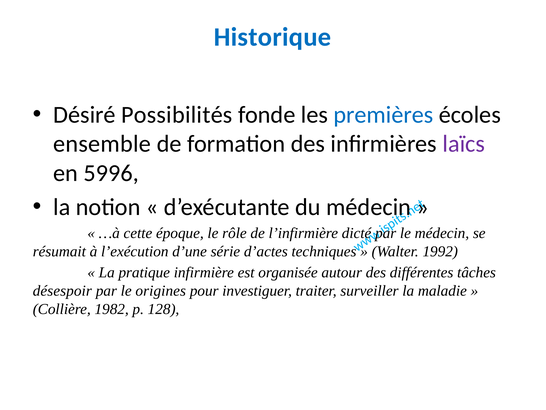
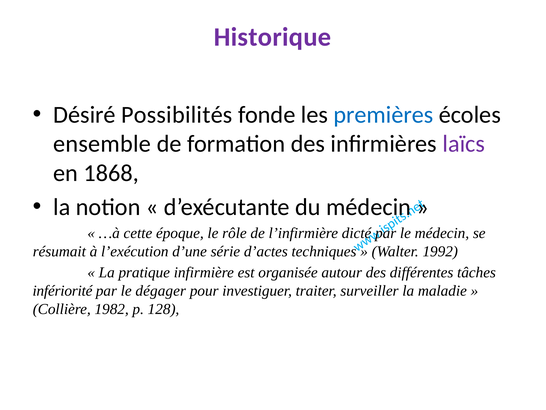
Historique colour: blue -> purple
5996: 5996 -> 1868
désespoir: désespoir -> infériorité
origines: origines -> dégager
